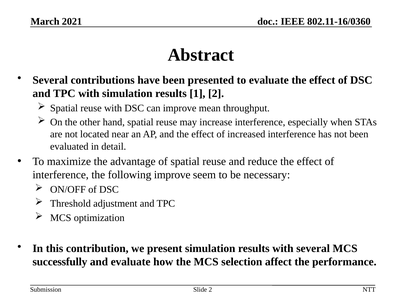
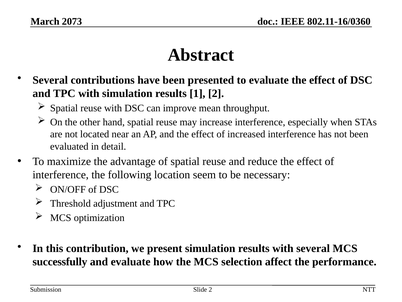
2021: 2021 -> 2073
following improve: improve -> location
